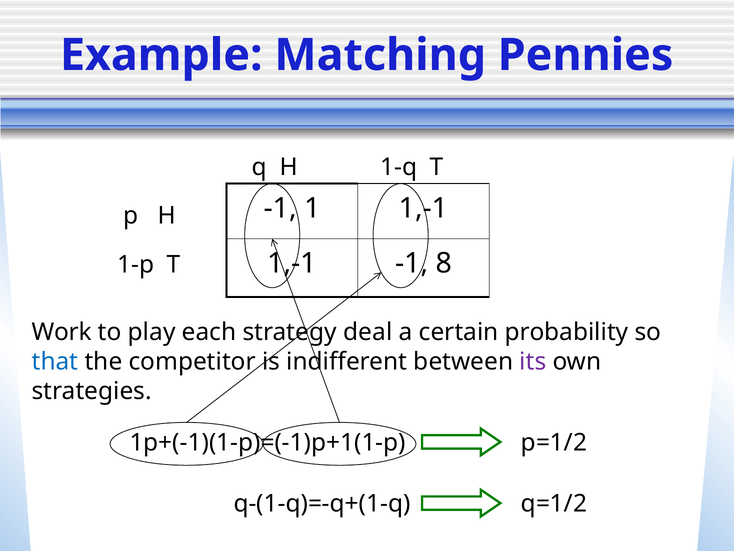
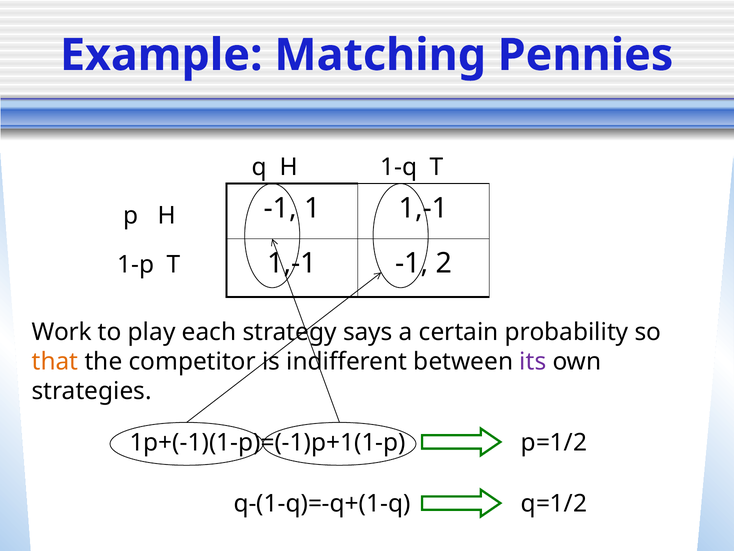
8: 8 -> 2
deal: deal -> says
that colour: blue -> orange
